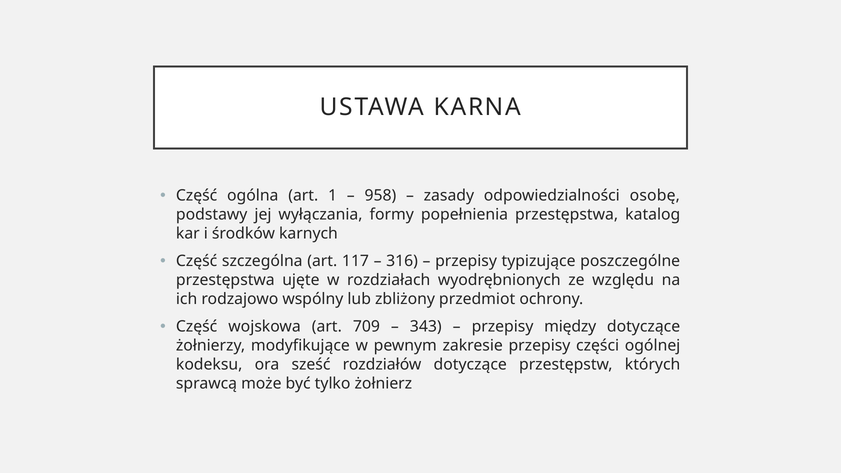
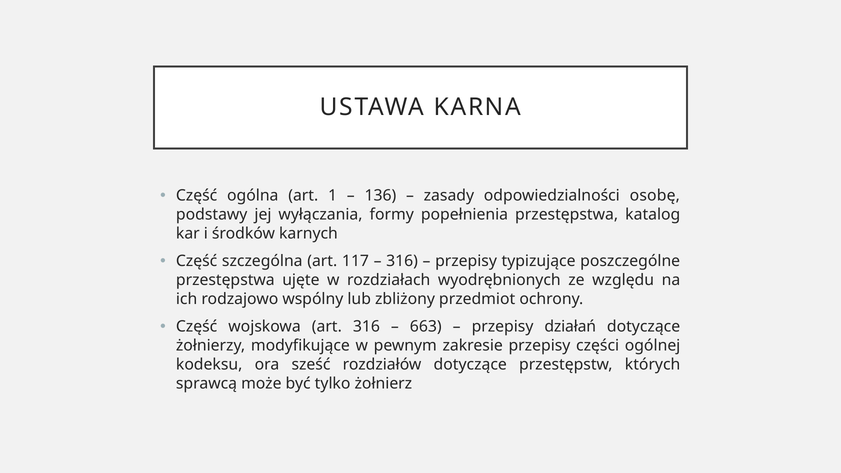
958: 958 -> 136
art 709: 709 -> 316
343: 343 -> 663
między: między -> działań
